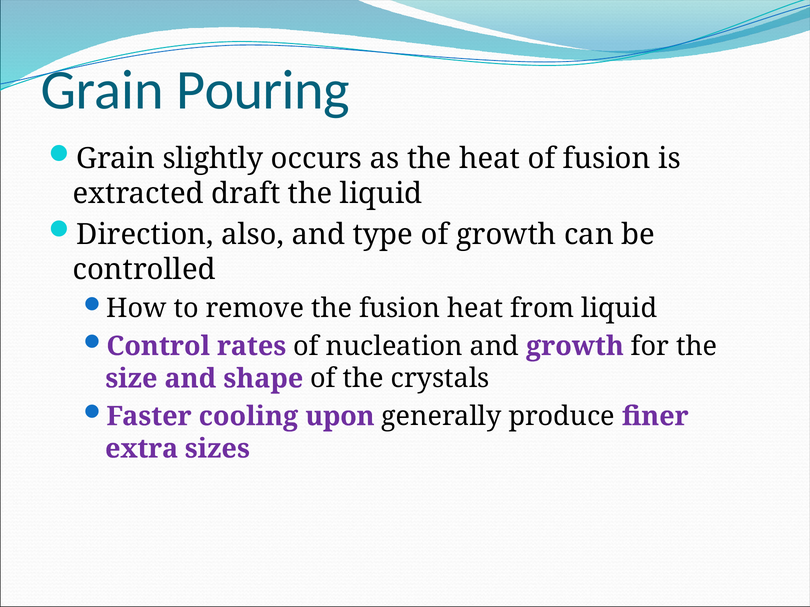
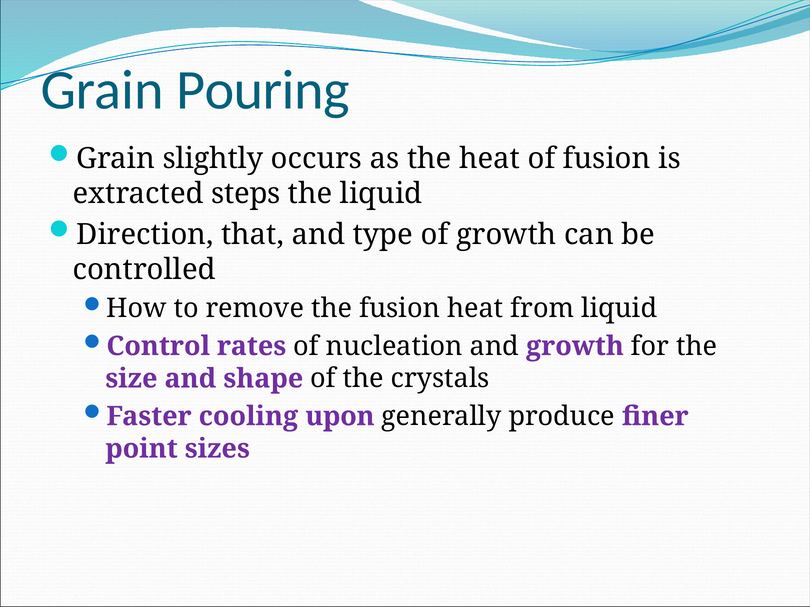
draft: draft -> steps
also: also -> that
extra: extra -> point
